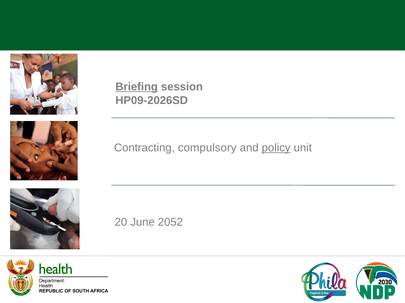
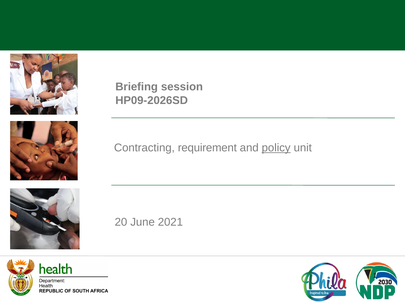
Briefing underline: present -> none
compulsory: compulsory -> requirement
2052: 2052 -> 2021
